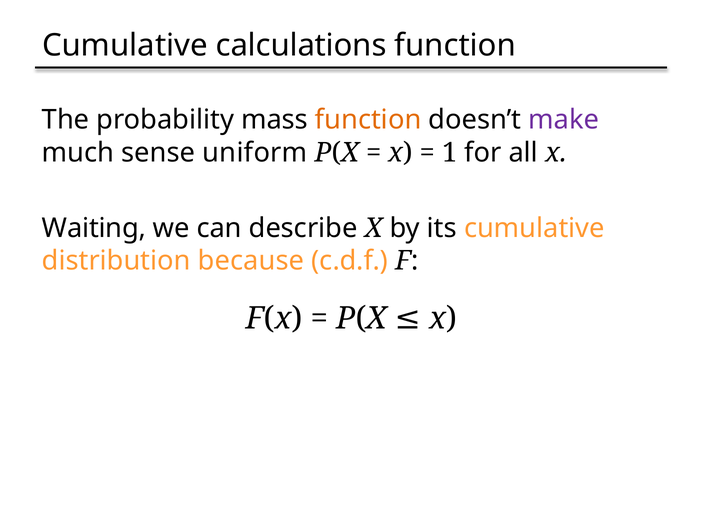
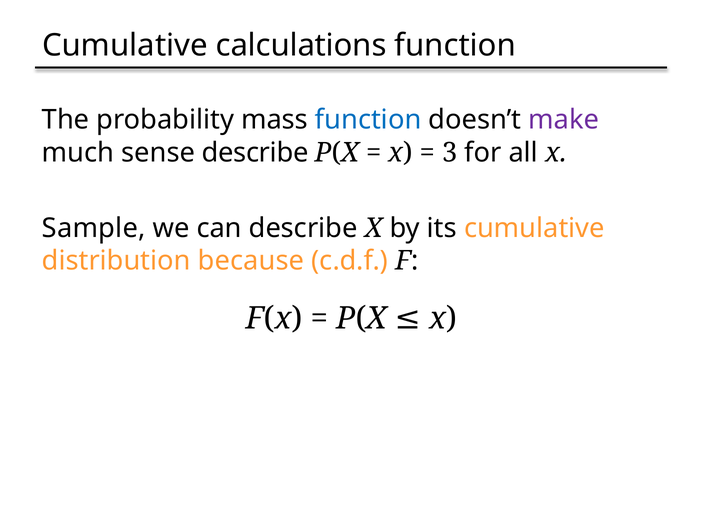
function at (368, 120) colour: orange -> blue
sense uniform: uniform -> describe
1: 1 -> 3
Waiting: Waiting -> Sample
